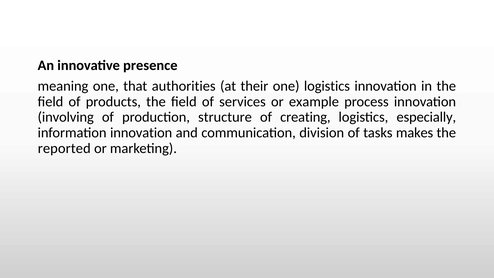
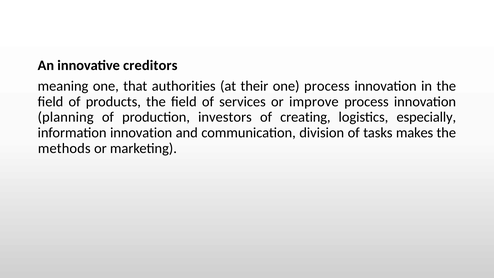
presence: presence -> creditors
one logistics: logistics -> process
example: example -> improve
involving: involving -> planning
structure: structure -> investors
reported: reported -> methods
